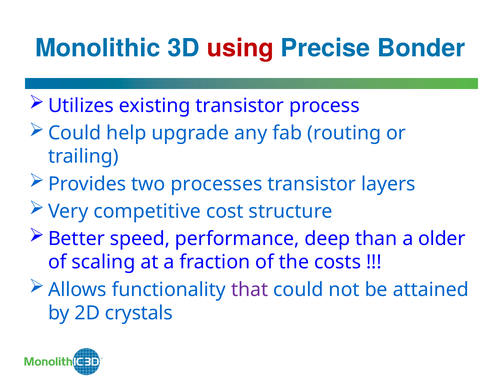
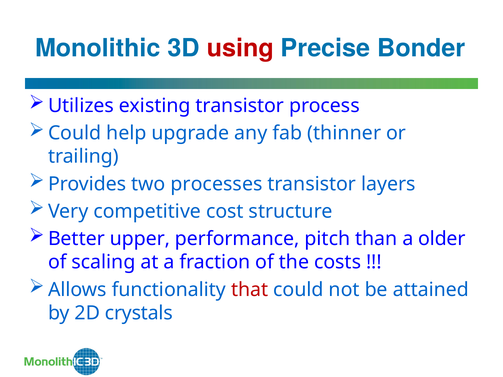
routing: routing -> thinner
speed: speed -> upper
deep: deep -> pitch
that colour: purple -> red
